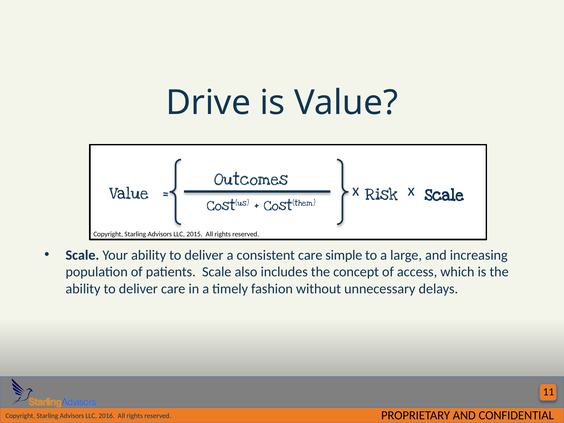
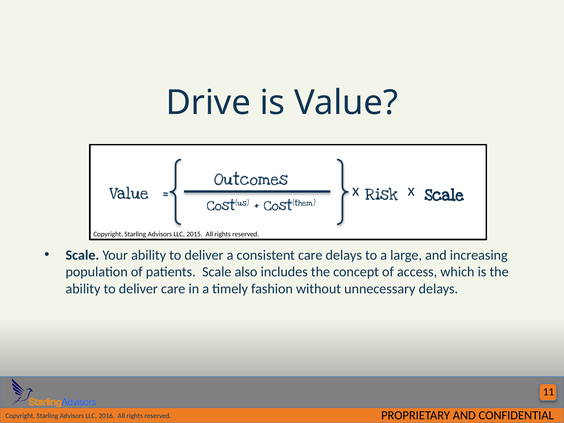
care simple: simple -> delays
